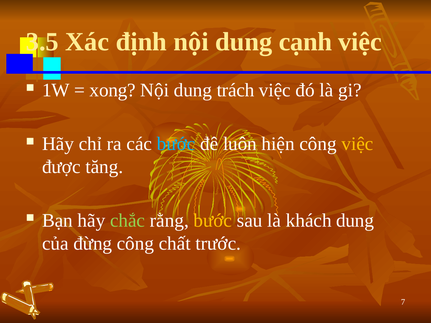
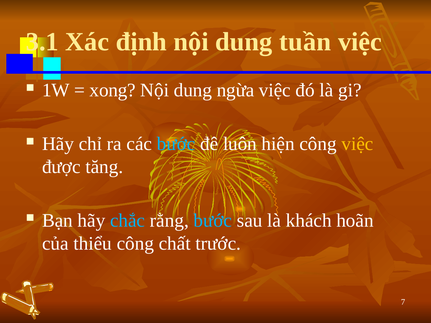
3.5: 3.5 -> 3.1
cạnh: cạnh -> tuần
trách: trách -> ngừa
chắc colour: light green -> light blue
bước at (213, 221) colour: yellow -> light blue
khách dung: dung -> hoãn
đừng: đừng -> thiểu
